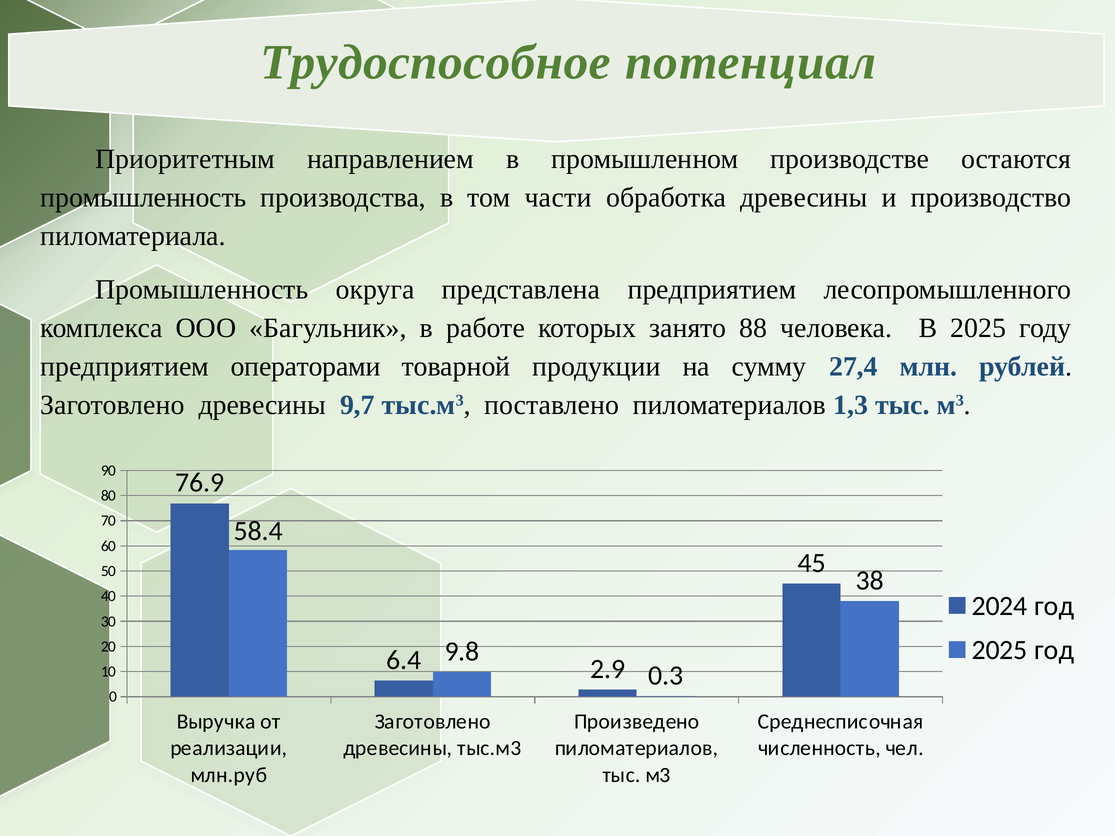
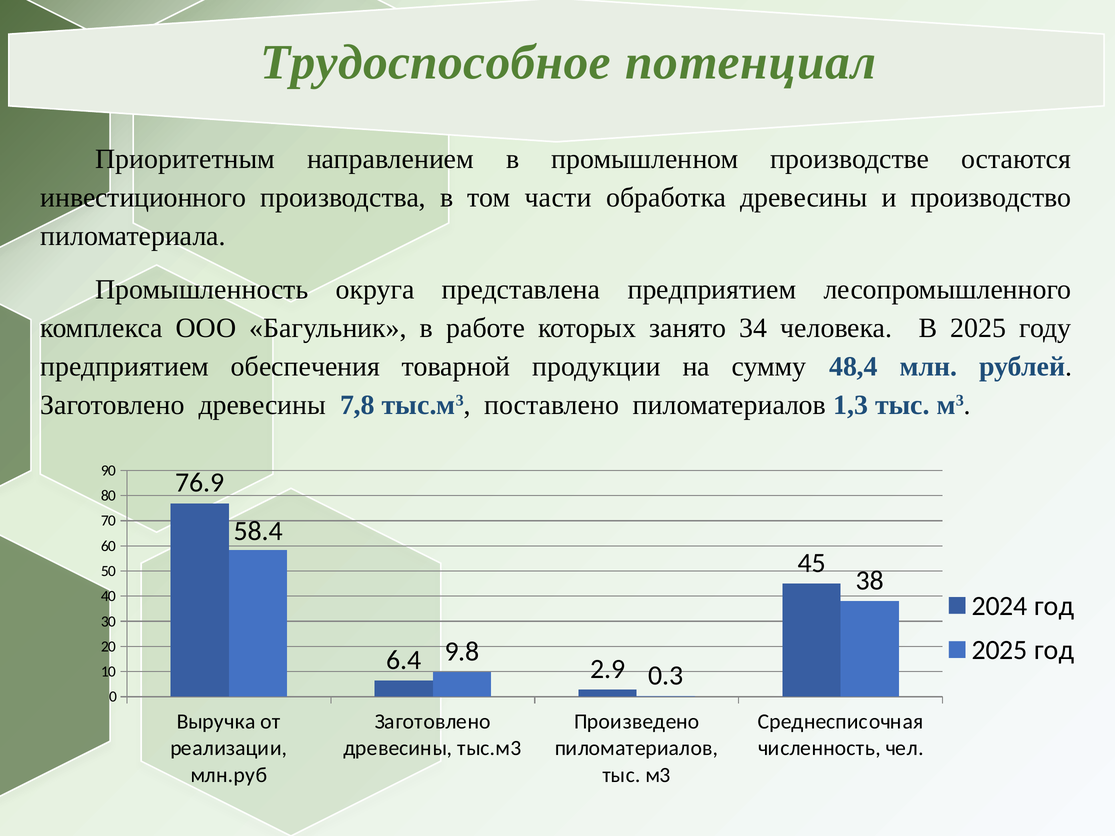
промышленность at (143, 197): промышленность -> инвестиционного
88: 88 -> 34
операторами: операторами -> обеспечения
27,4: 27,4 -> 48,4
9,7: 9,7 -> 7,8
